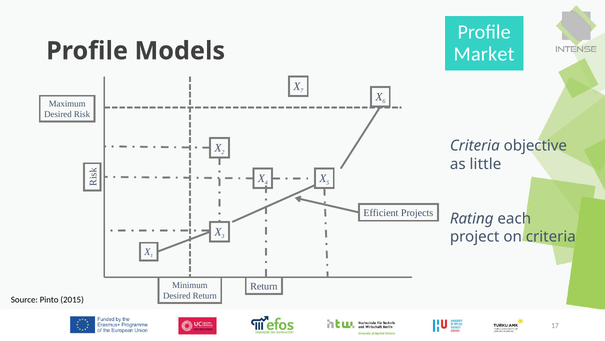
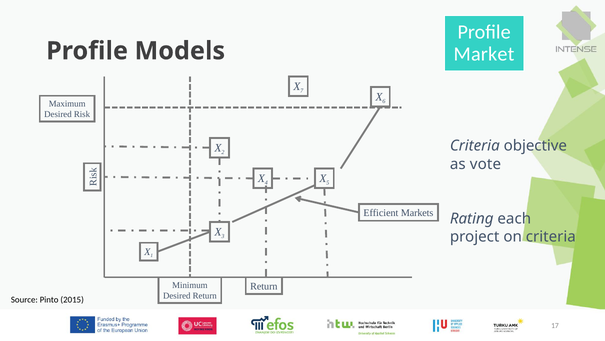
little: little -> vote
Projects: Projects -> Markets
